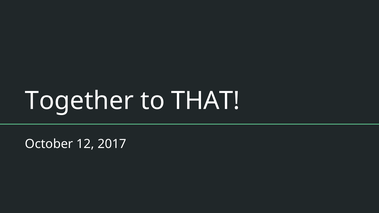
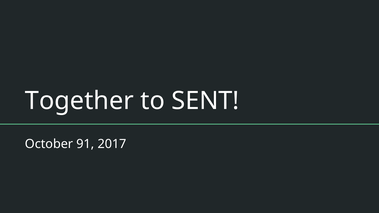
THAT: THAT -> SENT
12: 12 -> 91
